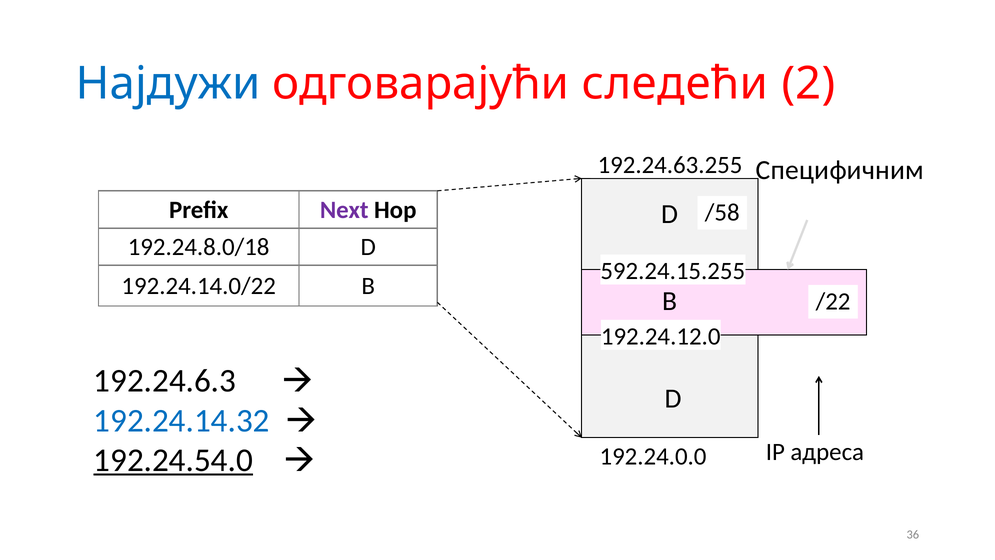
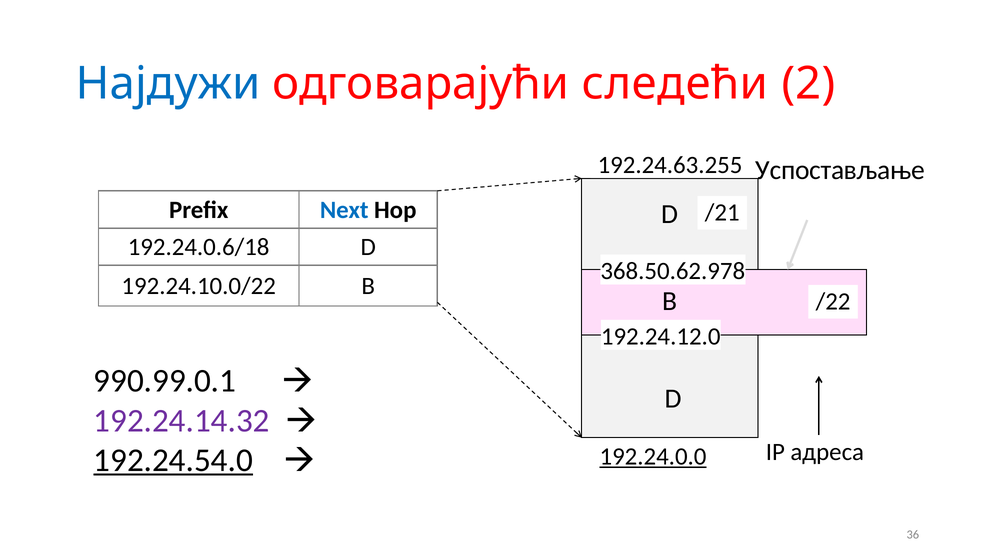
Специфичним: Специфичним -> Успостављање
Next colour: purple -> blue
/58: /58 -> /21
192.24.8.0/18: 192.24.8.0/18 -> 192.24.0.6/18
592.24.15.255: 592.24.15.255 -> 368.50.62.978
192.24.14.0/22: 192.24.14.0/22 -> 192.24.10.0/22
192.24.6.3: 192.24.6.3 -> 990.99.0.1
192.24.14.32 colour: blue -> purple
192.24.0.0 underline: none -> present
